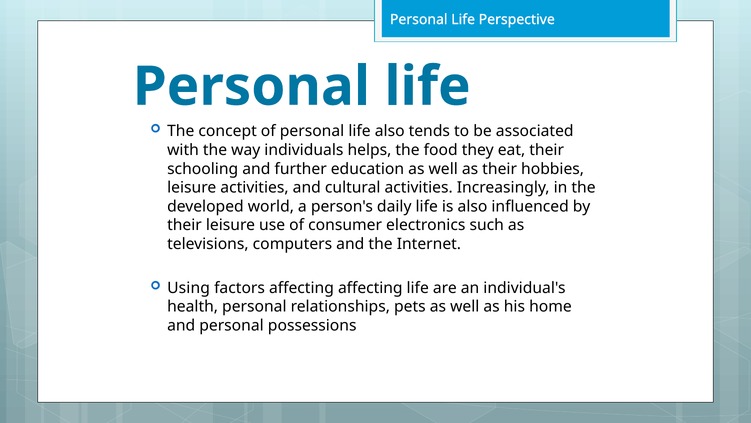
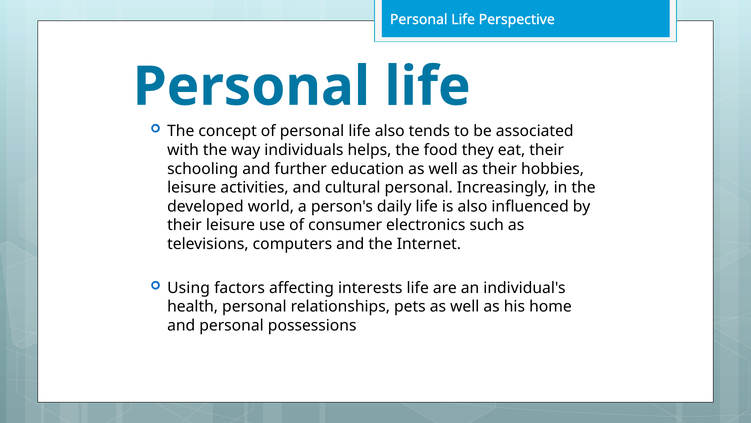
cultural activities: activities -> personal
affecting affecting: affecting -> interests
